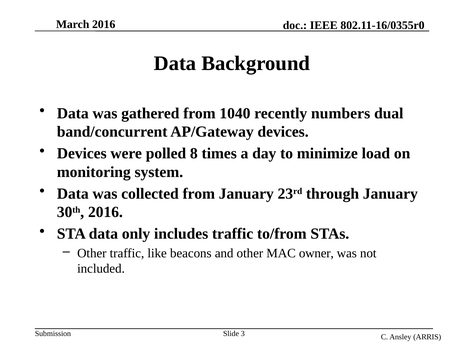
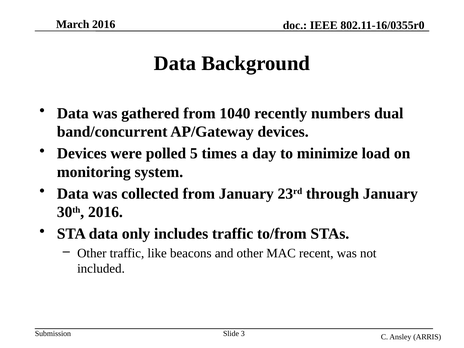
8: 8 -> 5
owner: owner -> recent
